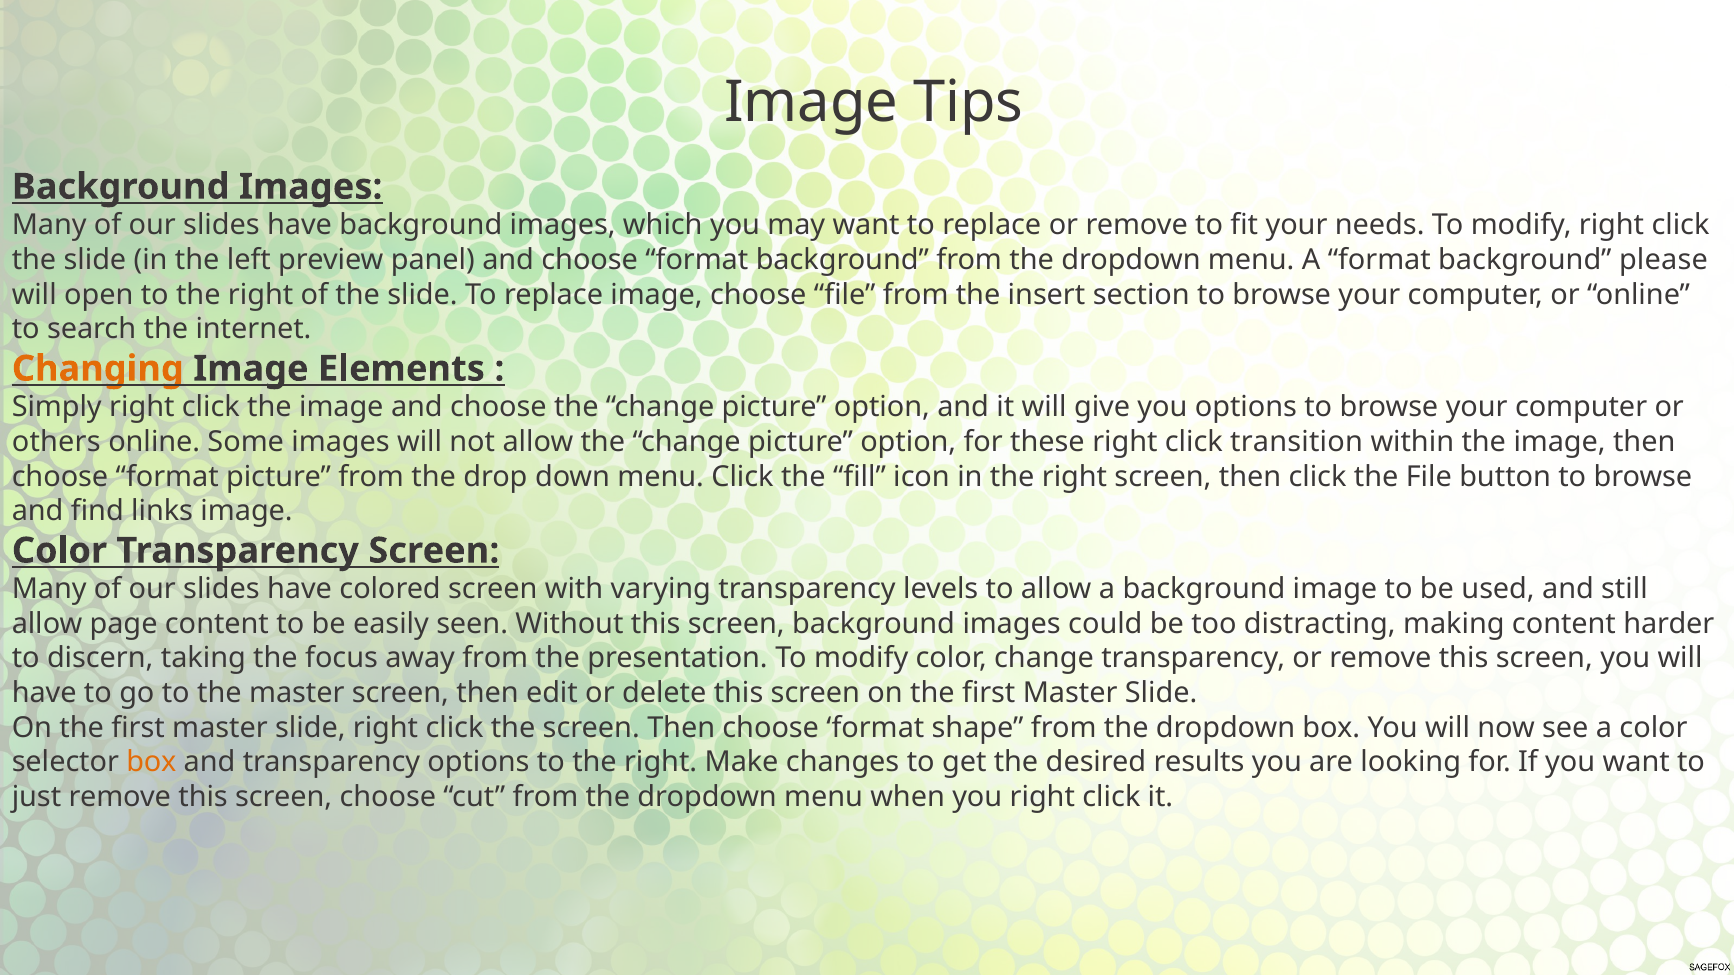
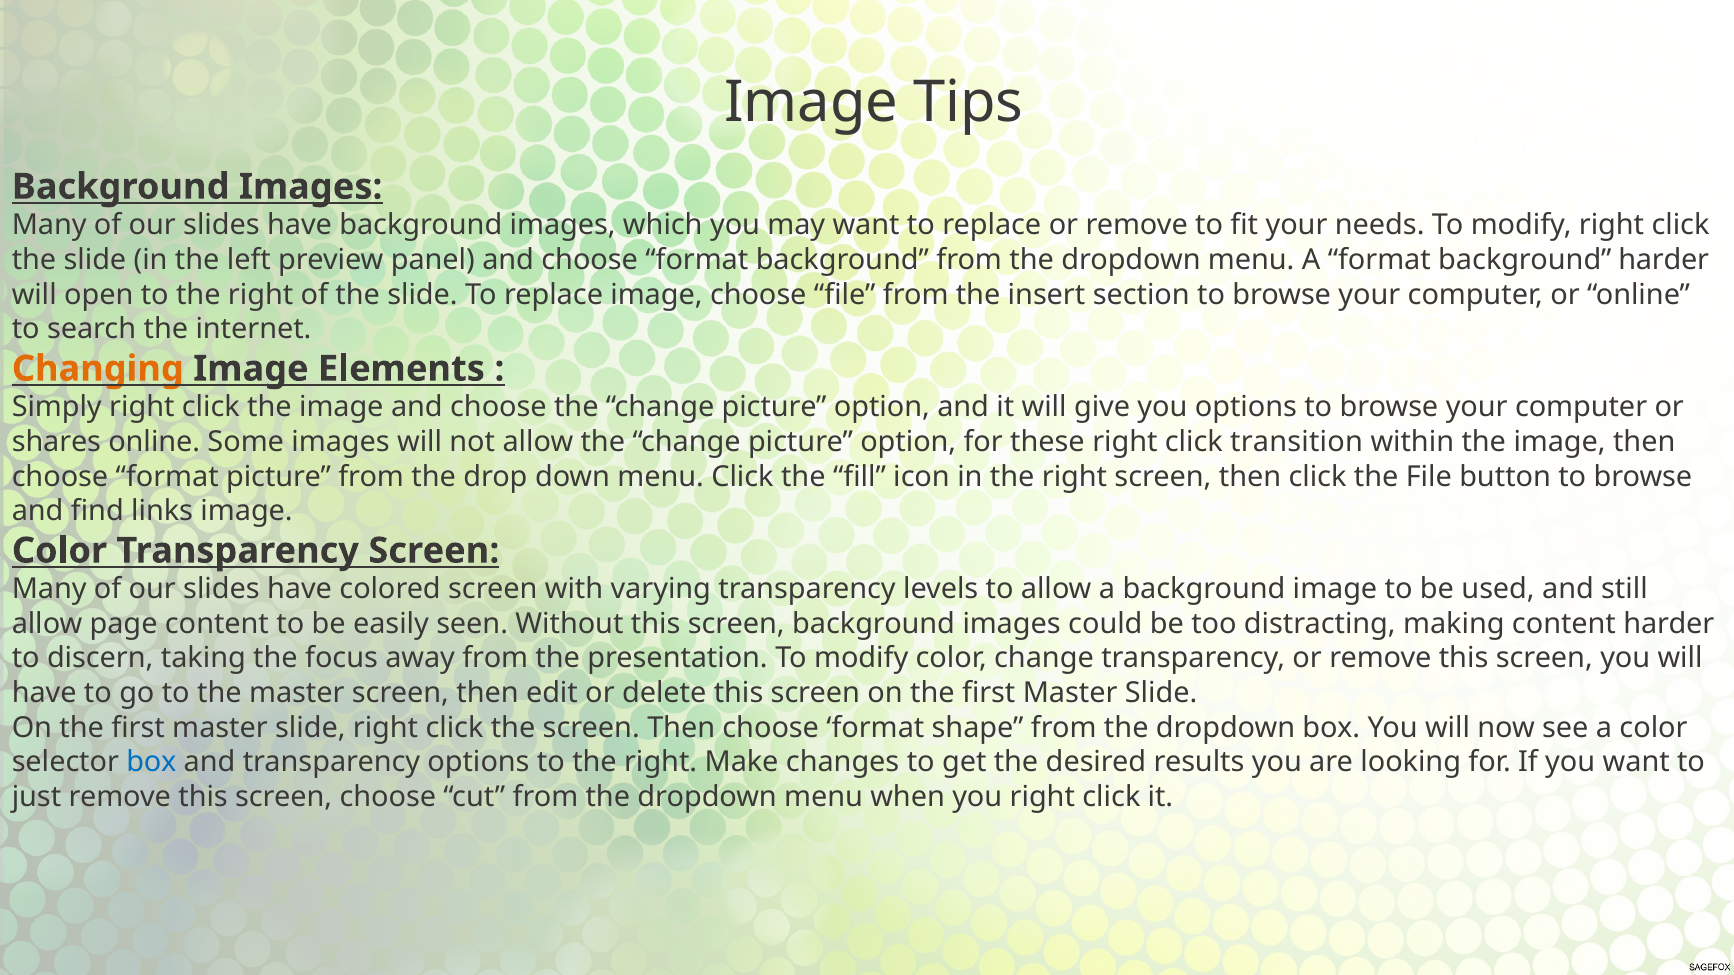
background please: please -> harder
others: others -> shares
box at (151, 763) colour: orange -> blue
